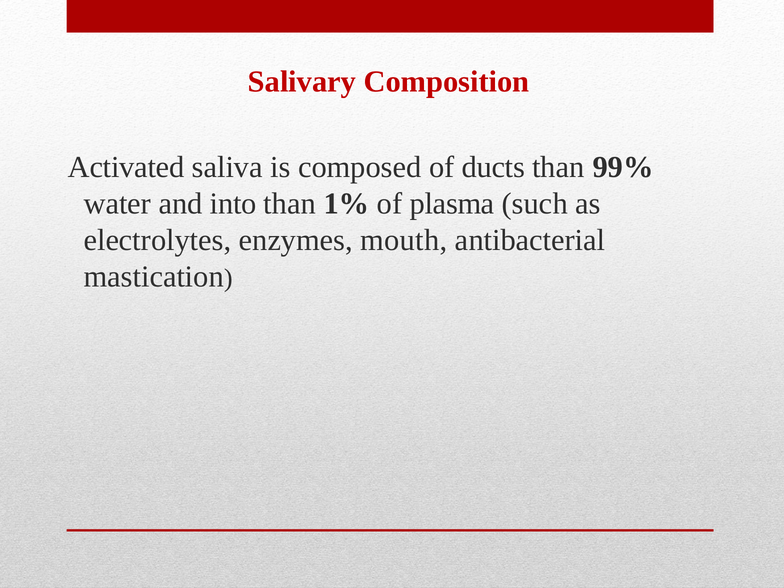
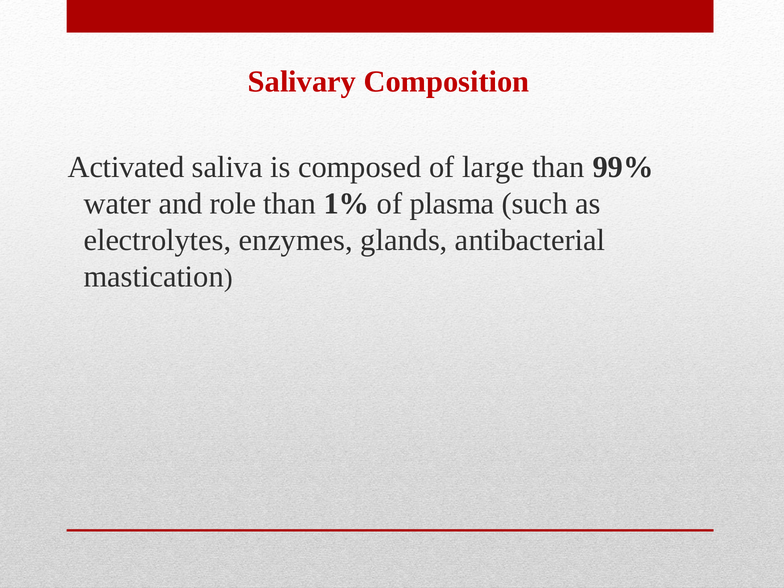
ducts: ducts -> large
into: into -> role
mouth: mouth -> glands
